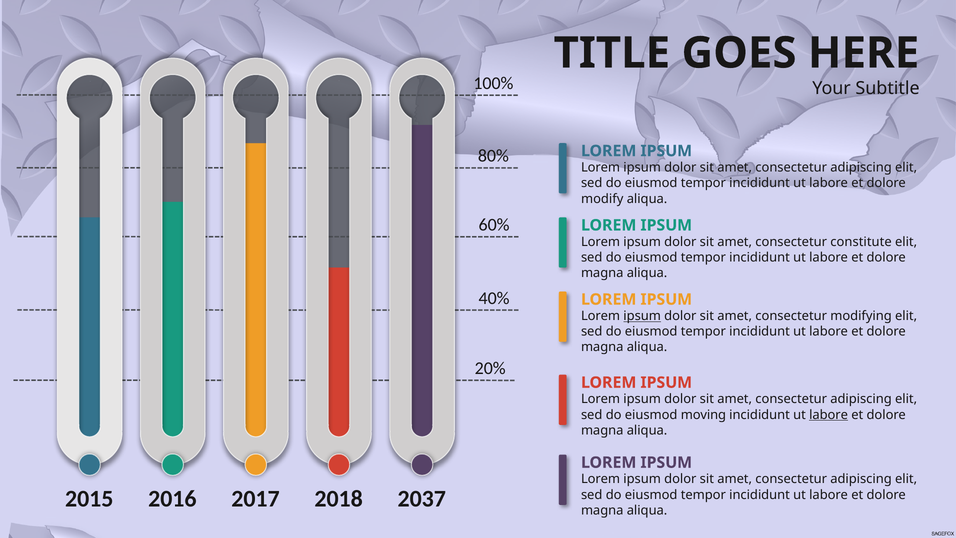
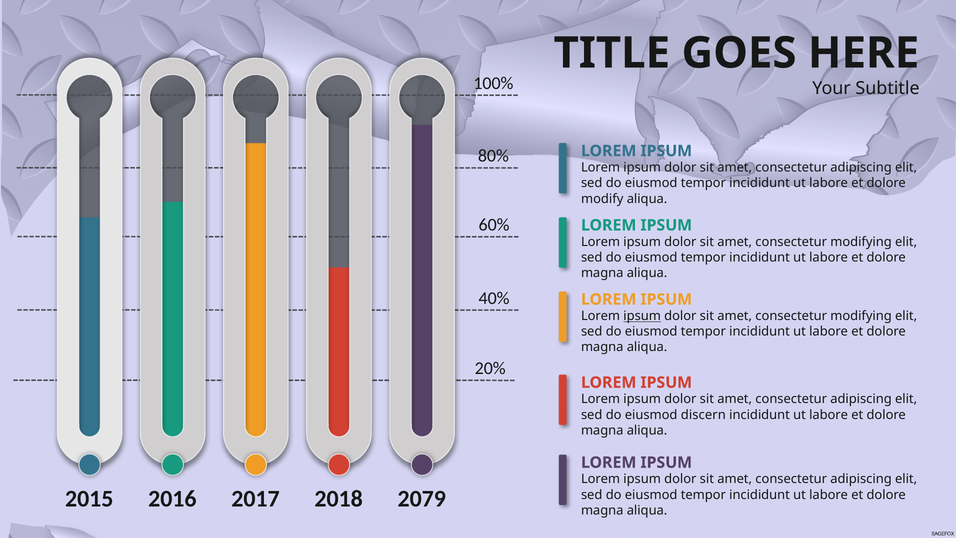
constitute at (861, 242): constitute -> modifying
moving: moving -> discern
labore at (829, 415) underline: present -> none
2037: 2037 -> 2079
